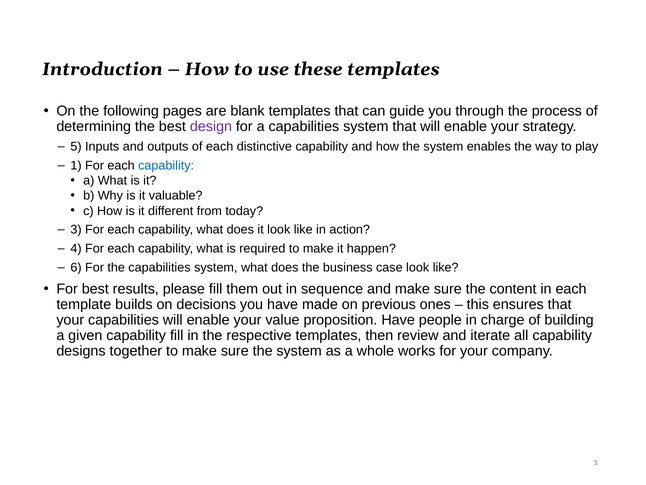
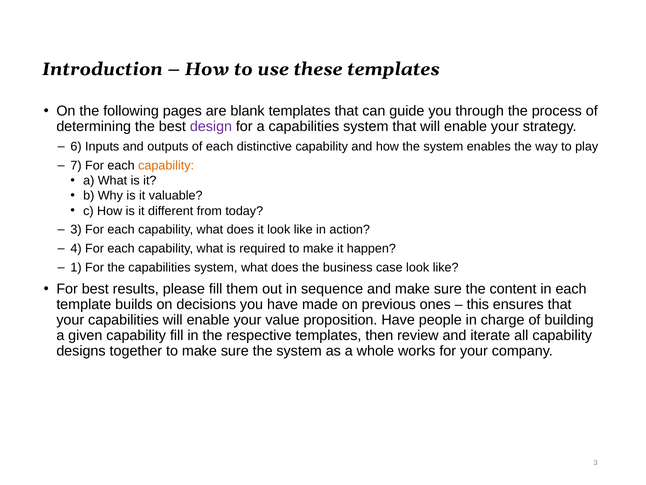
5: 5 -> 6
1: 1 -> 7
capability at (166, 165) colour: blue -> orange
6: 6 -> 1
